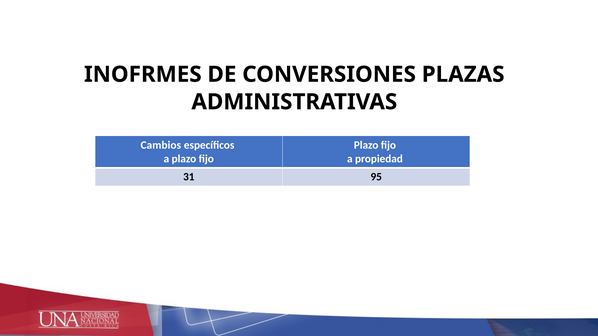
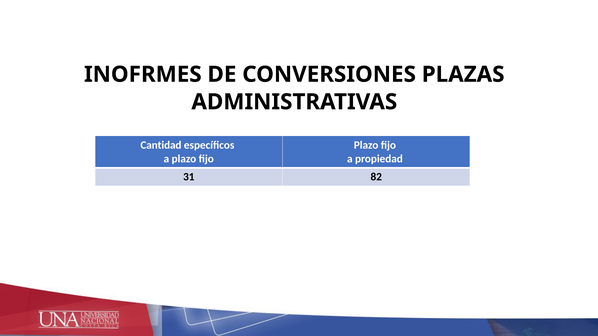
Cambios: Cambios -> Cantidad
95: 95 -> 82
